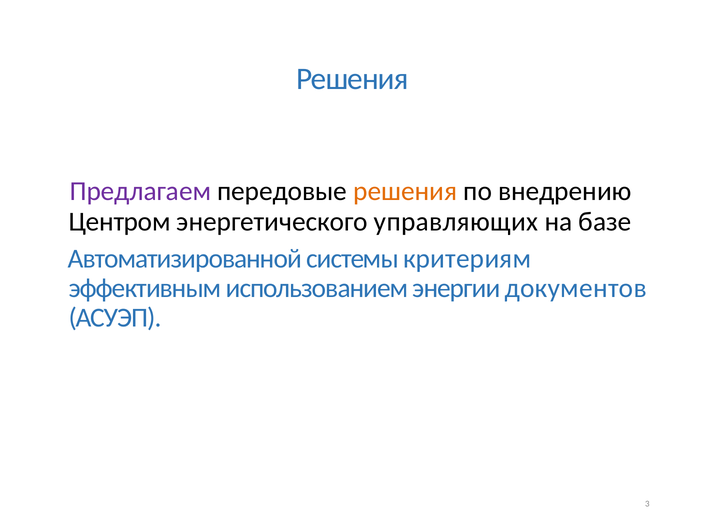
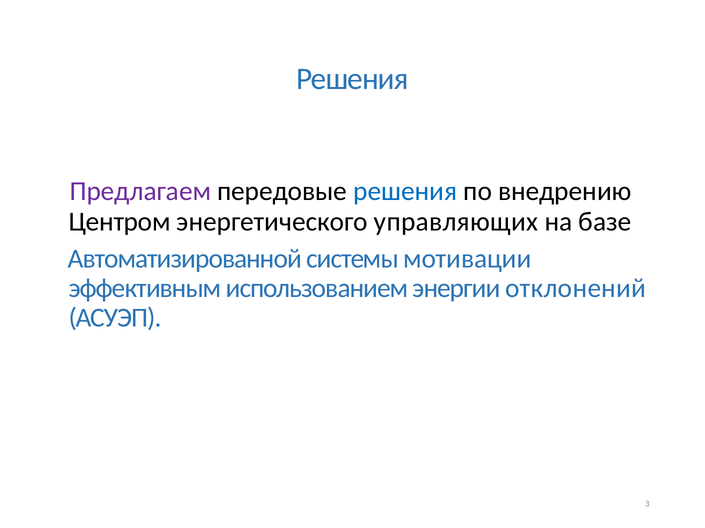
решения at (405, 192) colour: orange -> blue
критериям: критериям -> мотивации
документов: документов -> отклонений
